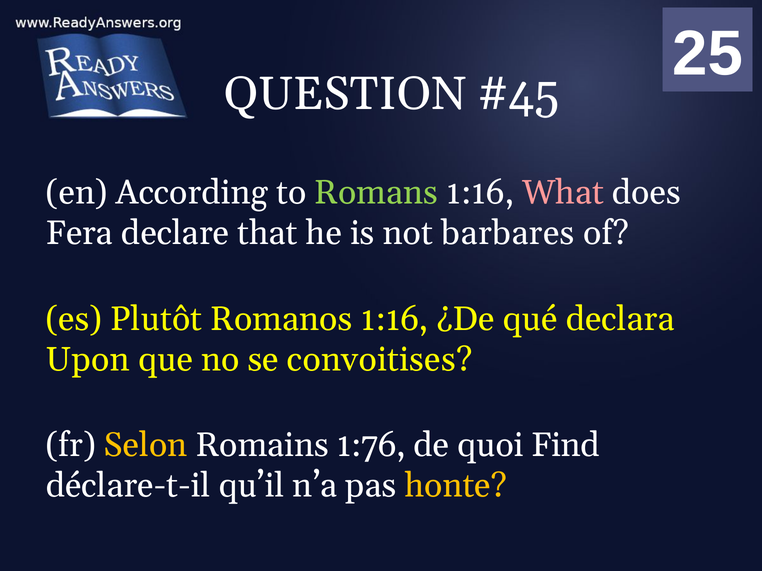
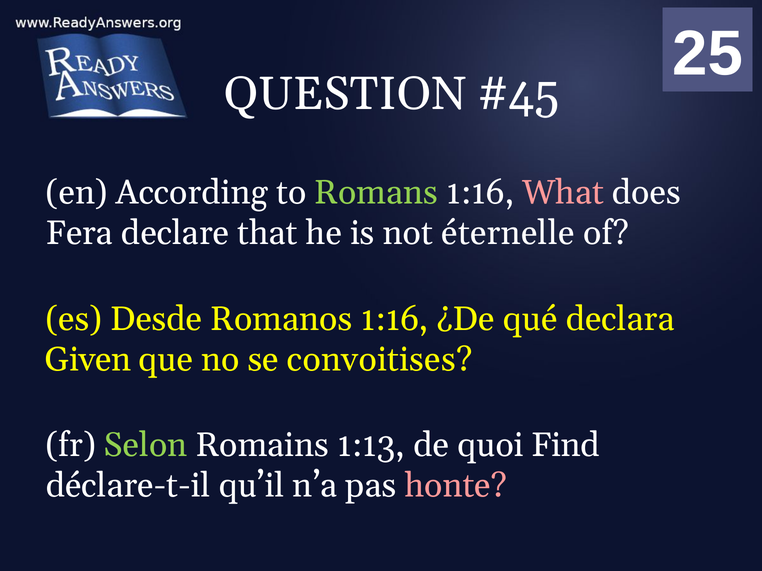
barbares: barbares -> éternelle
Plutôt: Plutôt -> Desde
Upon: Upon -> Given
Selon colour: yellow -> light green
1:76: 1:76 -> 1:13
honte colour: yellow -> pink
